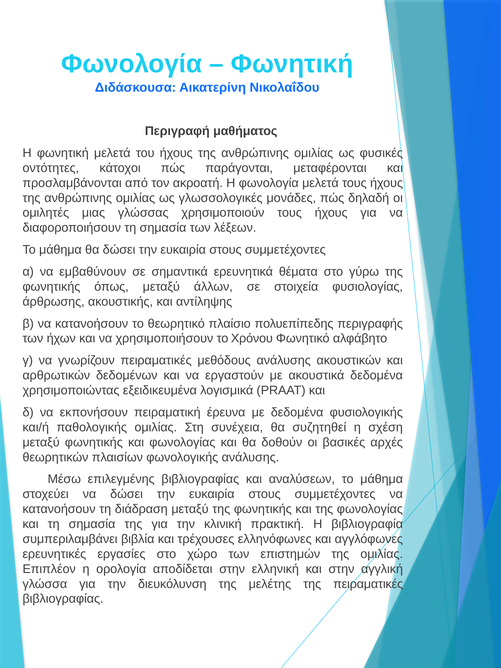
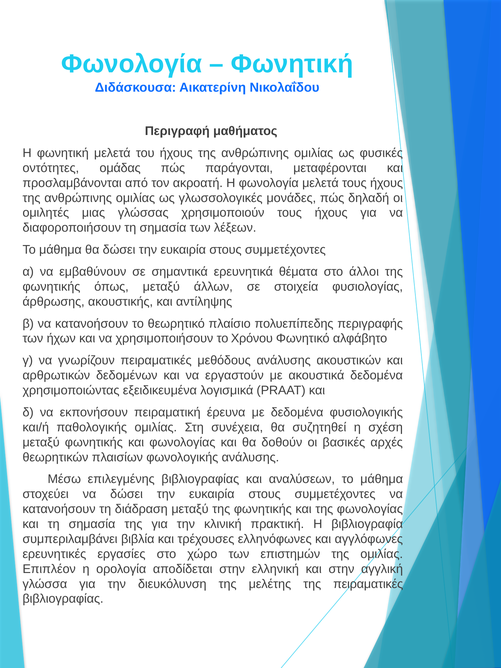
κάτοχοι: κάτοχοι -> ομάδας
γύρω: γύρω -> άλλοι
